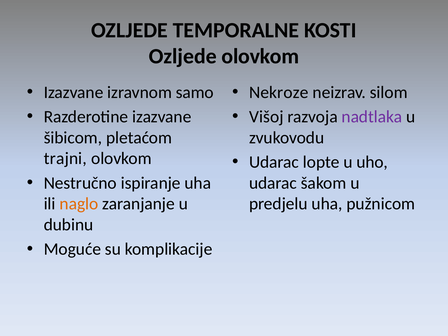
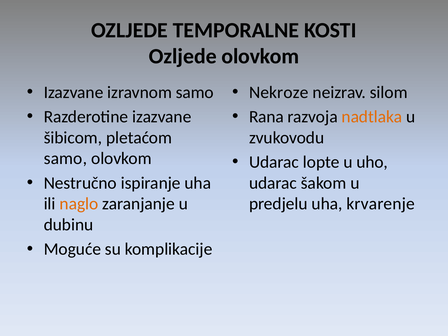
Višoj: Višoj -> Rana
nadtlaka colour: purple -> orange
trajni at (65, 159): trajni -> samo
pužnicom: pužnicom -> krvarenje
